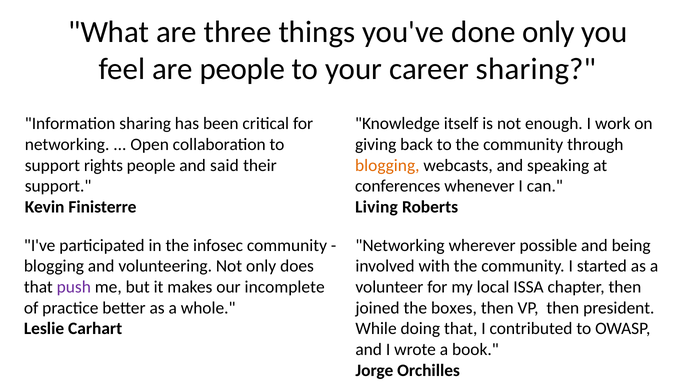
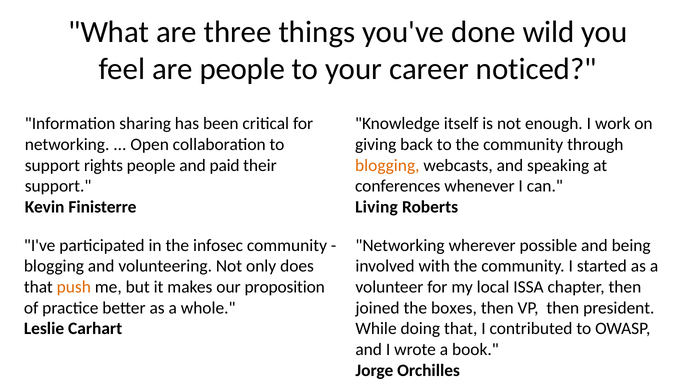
done only: only -> wild
career sharing: sharing -> noticed
said: said -> paid
push colour: purple -> orange
incomplete: incomplete -> proposition
